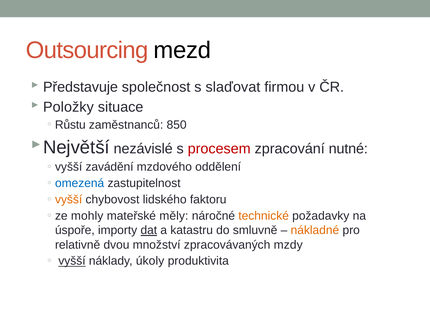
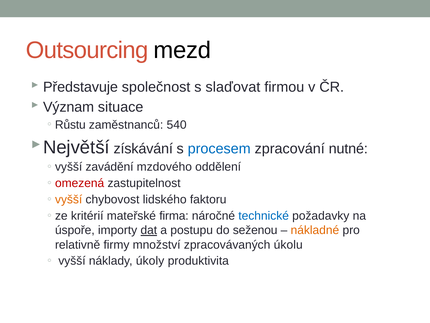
Položky: Položky -> Význam
850: 850 -> 540
nezávislé: nezávislé -> získávání
procesem colour: red -> blue
omezená colour: blue -> red
mohly: mohly -> kritérií
měly: měly -> firma
technické colour: orange -> blue
katastru: katastru -> postupu
smluvně: smluvně -> seženou
dvou: dvou -> firmy
mzdy: mzdy -> úkolu
vyšší at (72, 261) underline: present -> none
